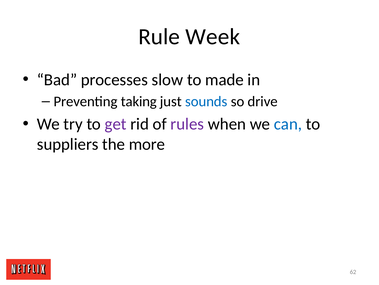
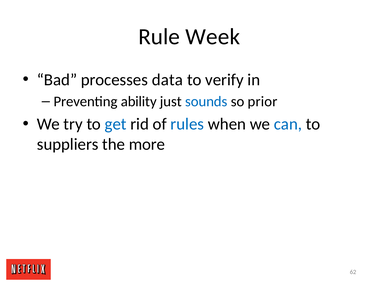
slow: slow -> data
made: made -> verify
taking: taking -> ability
drive: drive -> prior
get colour: purple -> blue
rules colour: purple -> blue
